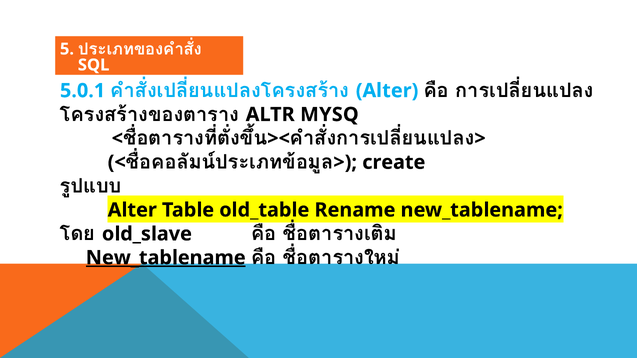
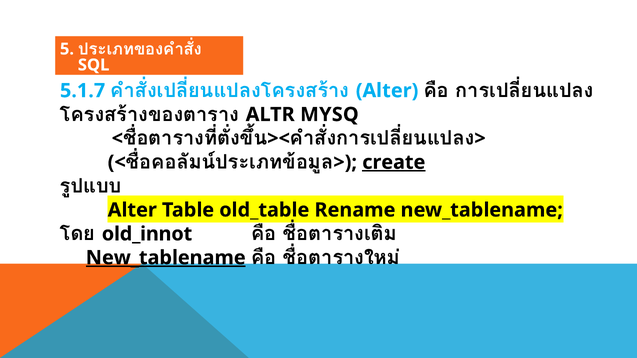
5.0.1: 5.0.1 -> 5.1.7
create underline: none -> present
old_slave: old_slave -> old_innot
